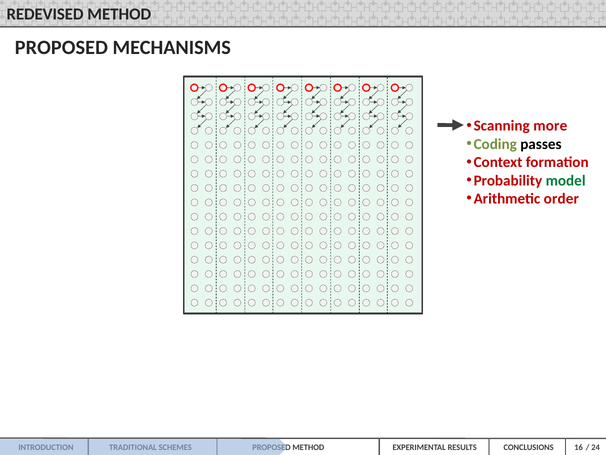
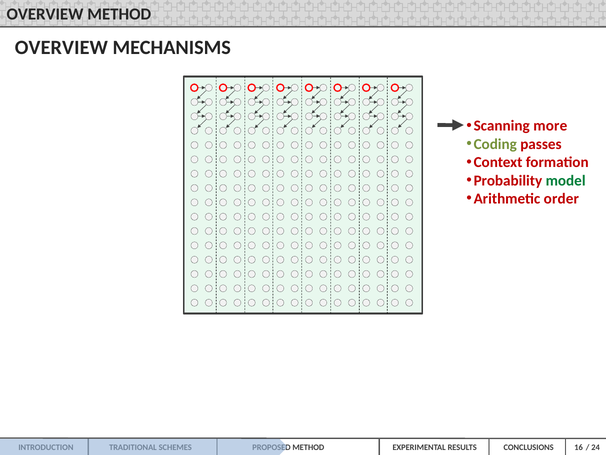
REDEVISED at (45, 14): REDEVISED -> OVERVIEW
PROPOSED at (61, 48): PROPOSED -> OVERVIEW
passes colour: black -> red
